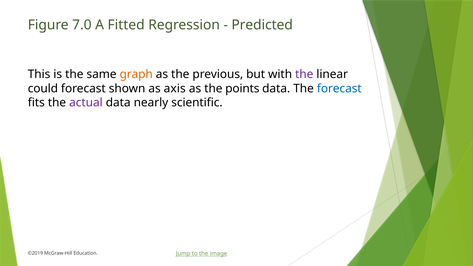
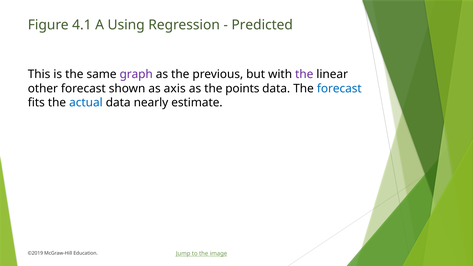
7.0: 7.0 -> 4.1
Fitted: Fitted -> Using
graph colour: orange -> purple
could: could -> other
actual colour: purple -> blue
scientific: scientific -> estimate
